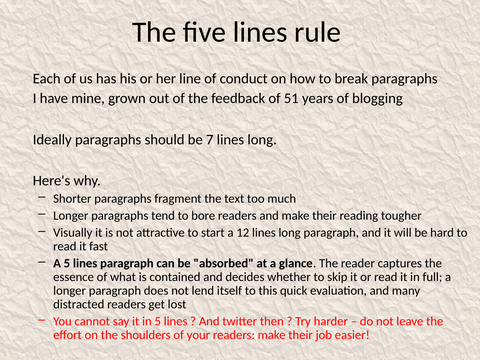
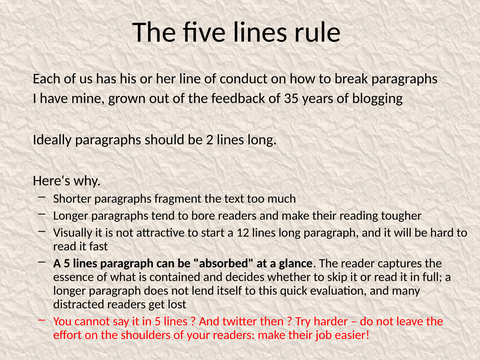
51: 51 -> 35
7: 7 -> 2
